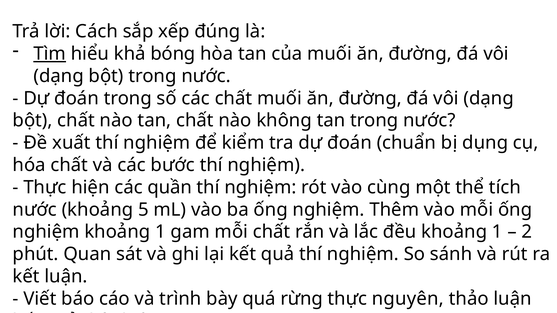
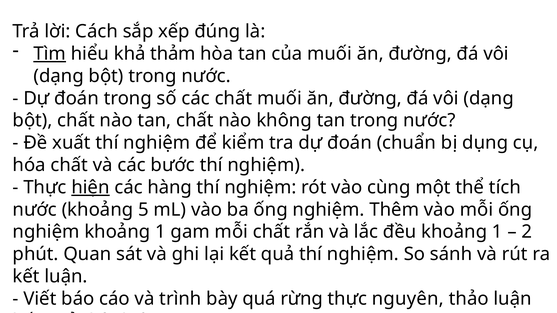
bóng: bóng -> thảm
hiện underline: none -> present
quần: quần -> hàng
